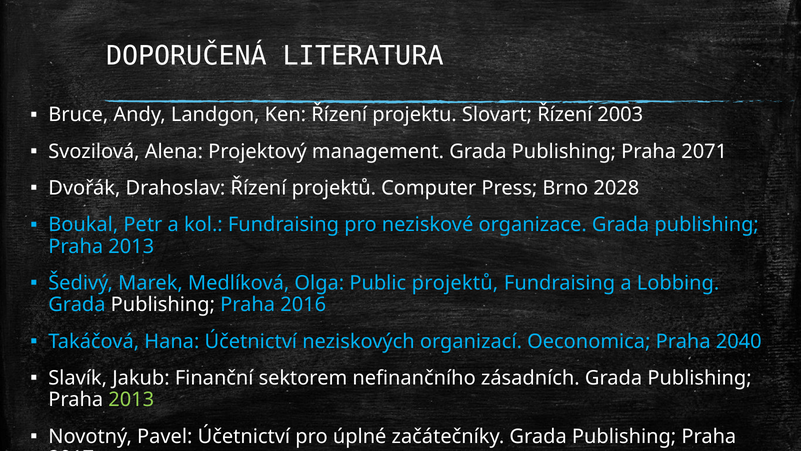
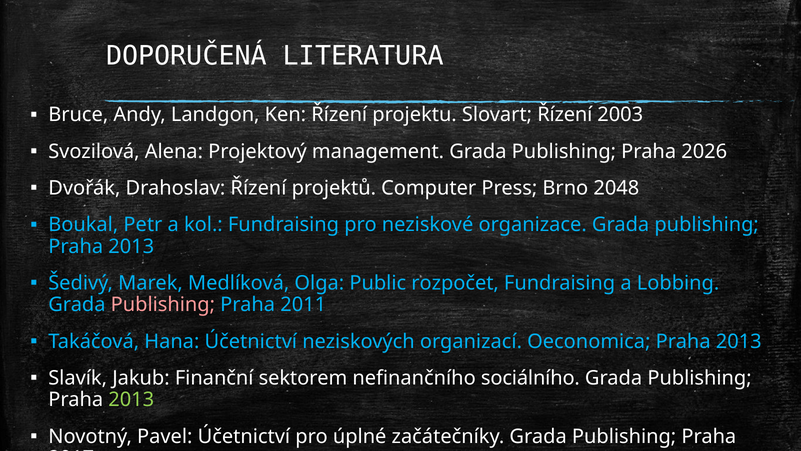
2071: 2071 -> 2026
2028: 2028 -> 2048
Public projektů: projektů -> rozpočet
Publishing at (163, 305) colour: white -> pink
2016: 2016 -> 2011
Oeconomica Praha 2040: 2040 -> 2013
zásadních: zásadních -> sociálního
